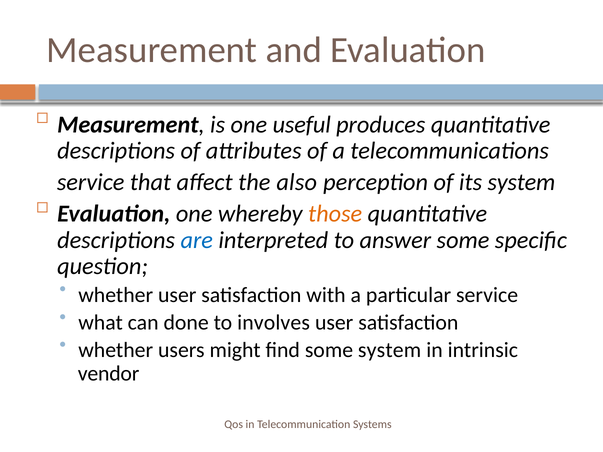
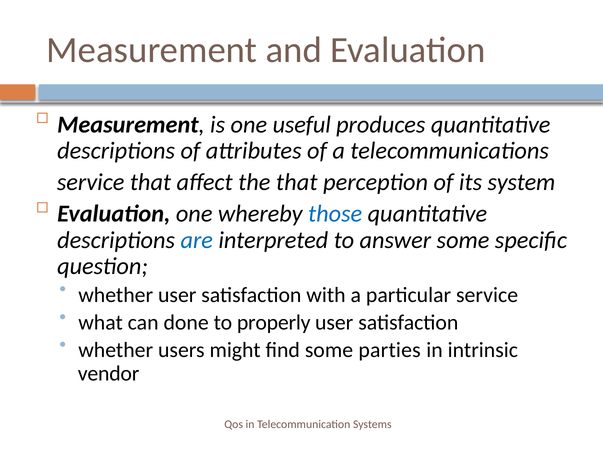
the also: also -> that
those colour: orange -> blue
involves: involves -> properly
some system: system -> parties
